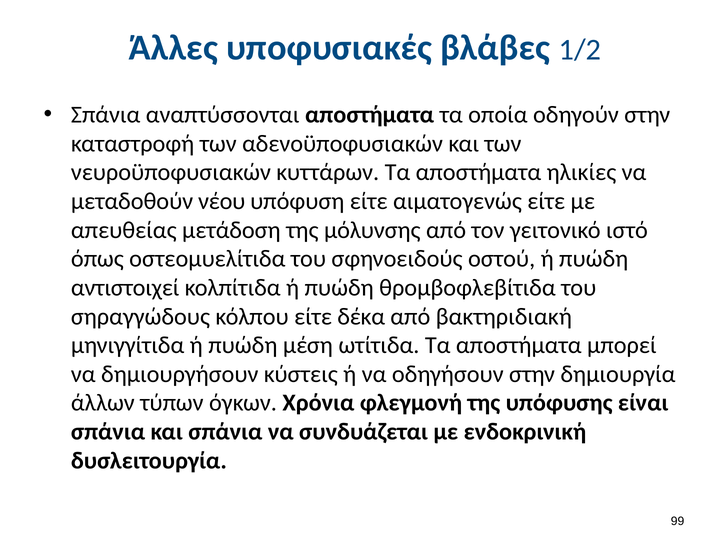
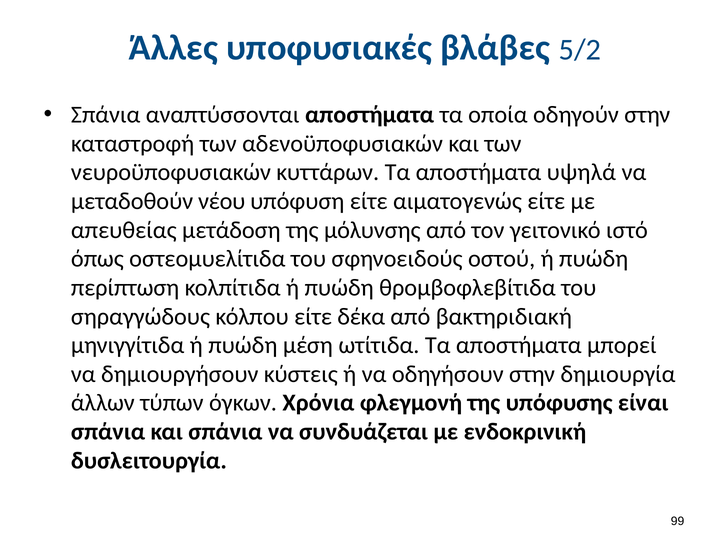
1/2: 1/2 -> 5/2
ηλικίες: ηλικίες -> υψηλά
αντιστοιχεί: αντιστοιχεί -> περίπτωση
